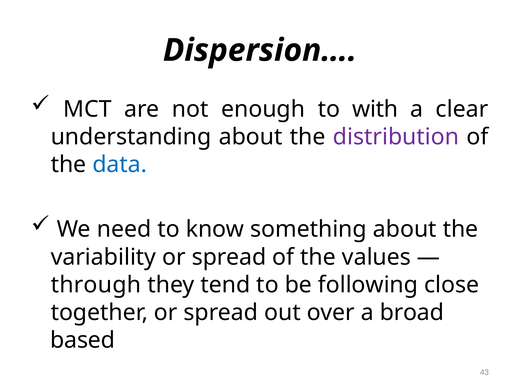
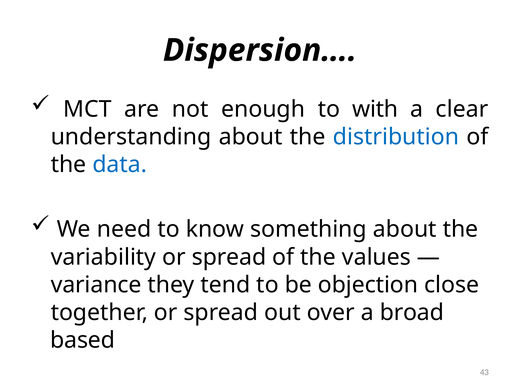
distribution colour: purple -> blue
through: through -> variance
following: following -> objection
